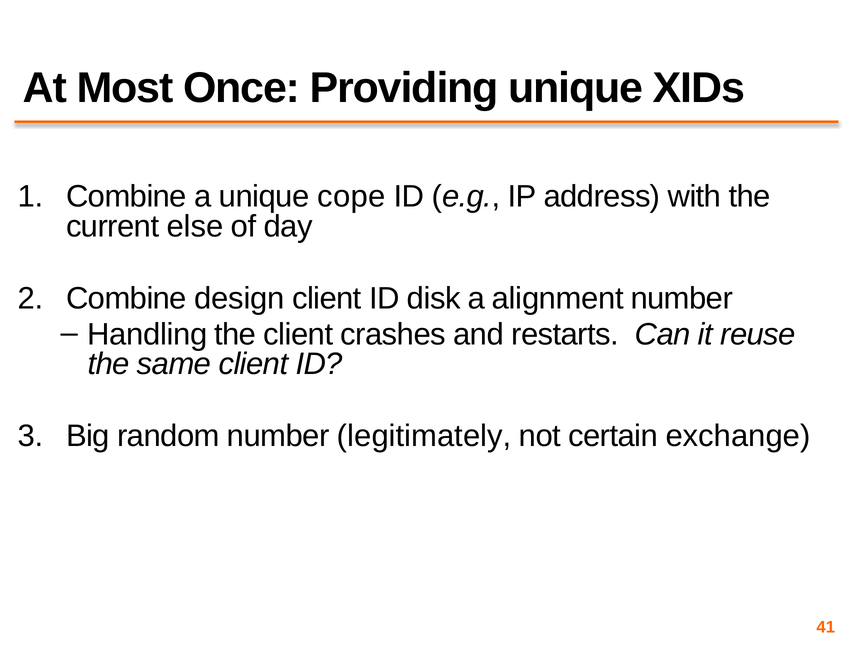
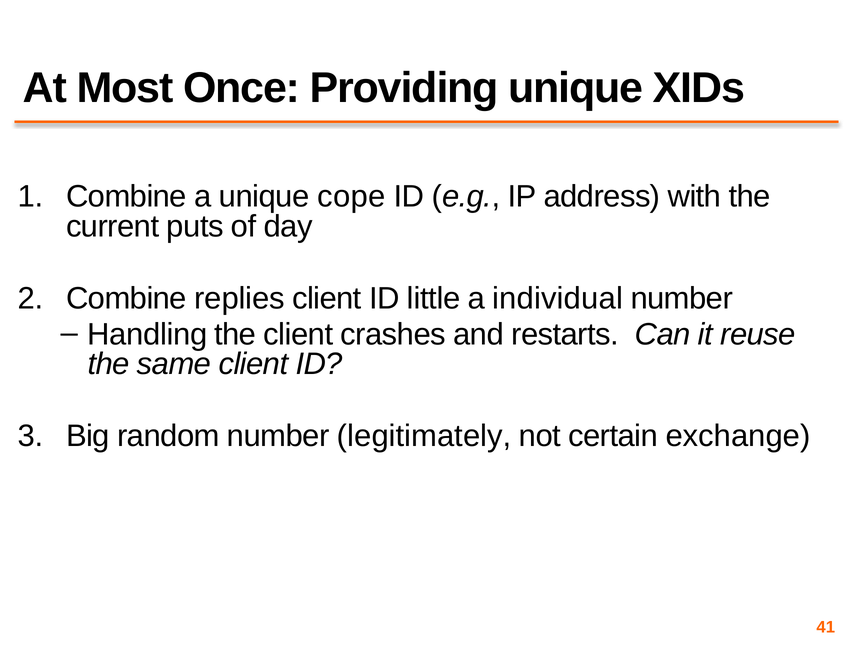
else: else -> puts
design: design -> replies
disk: disk -> little
alignment: alignment -> individual
